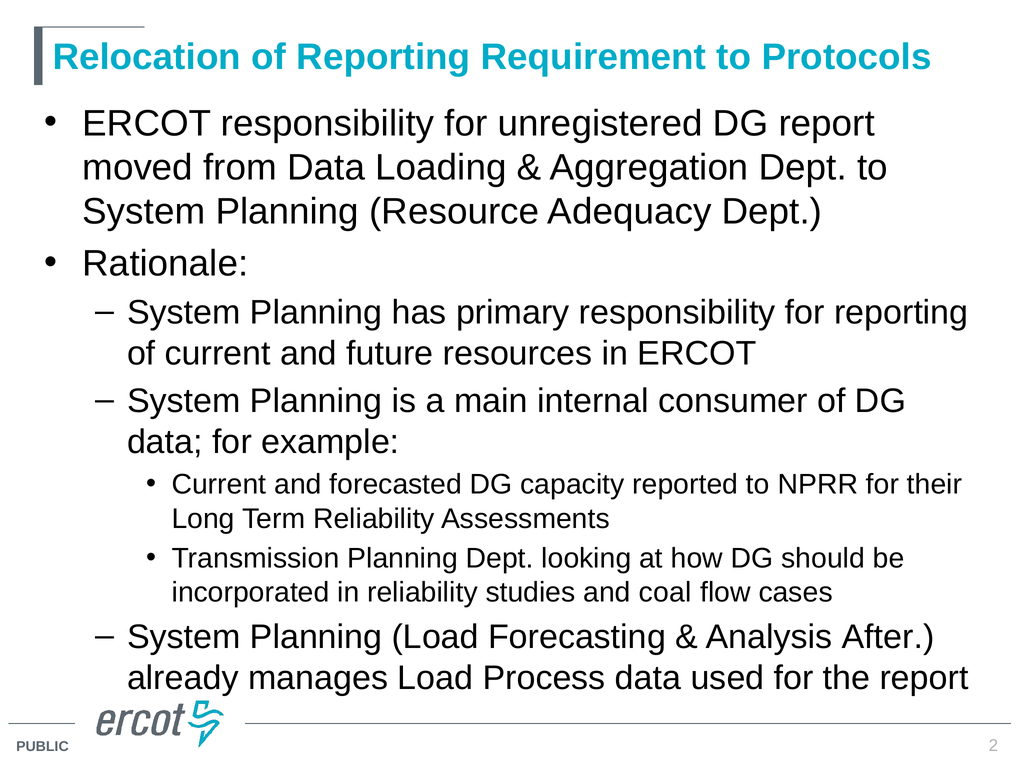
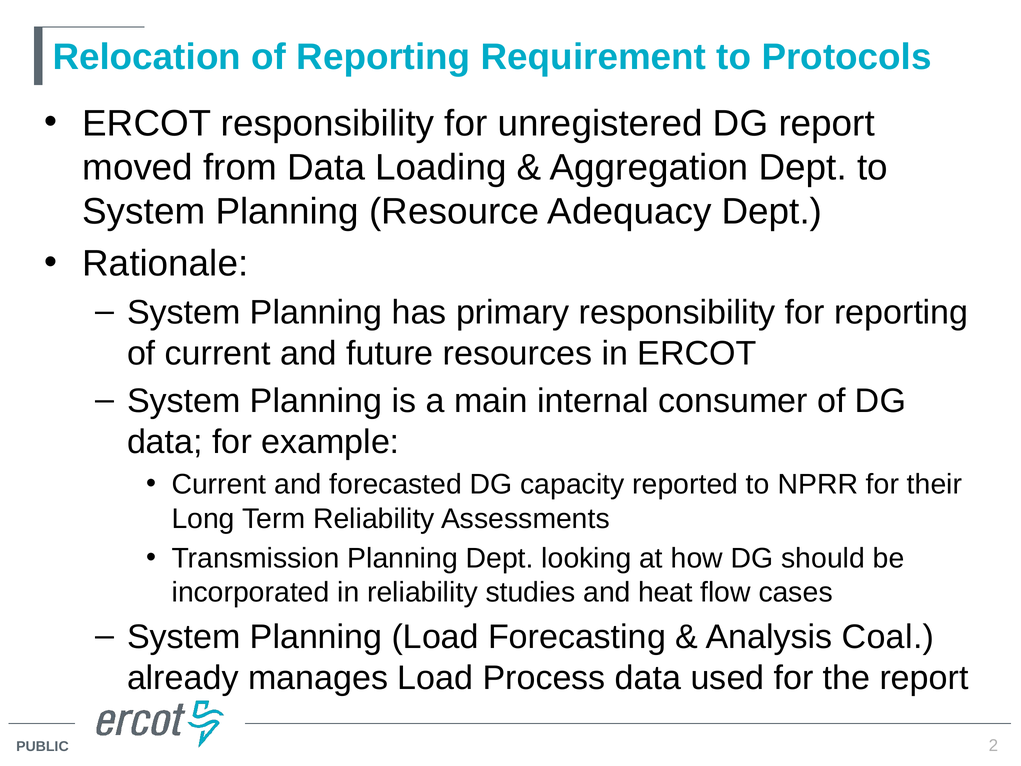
coal: coal -> heat
After: After -> Coal
